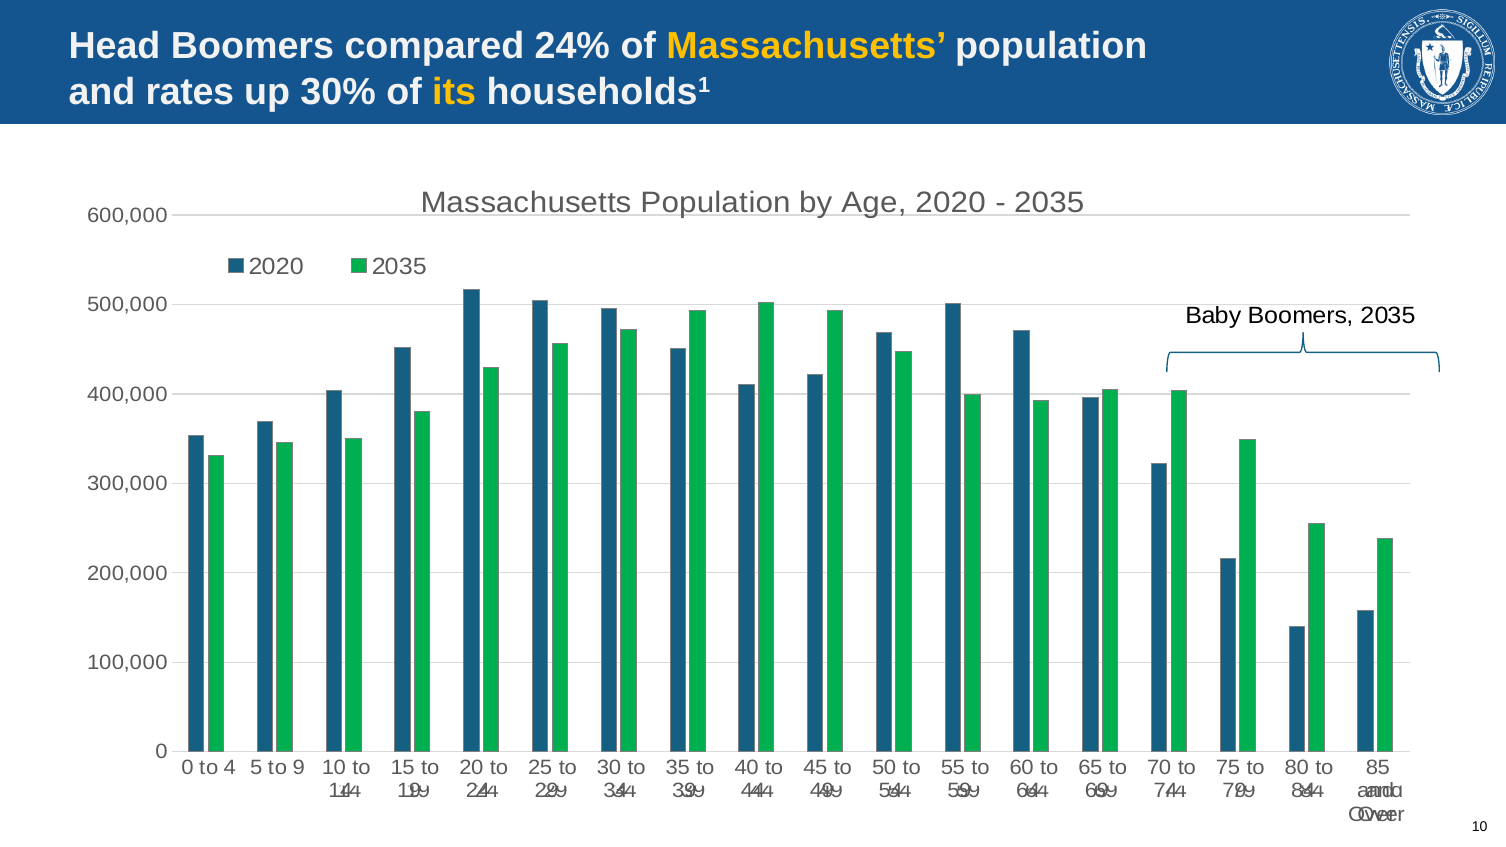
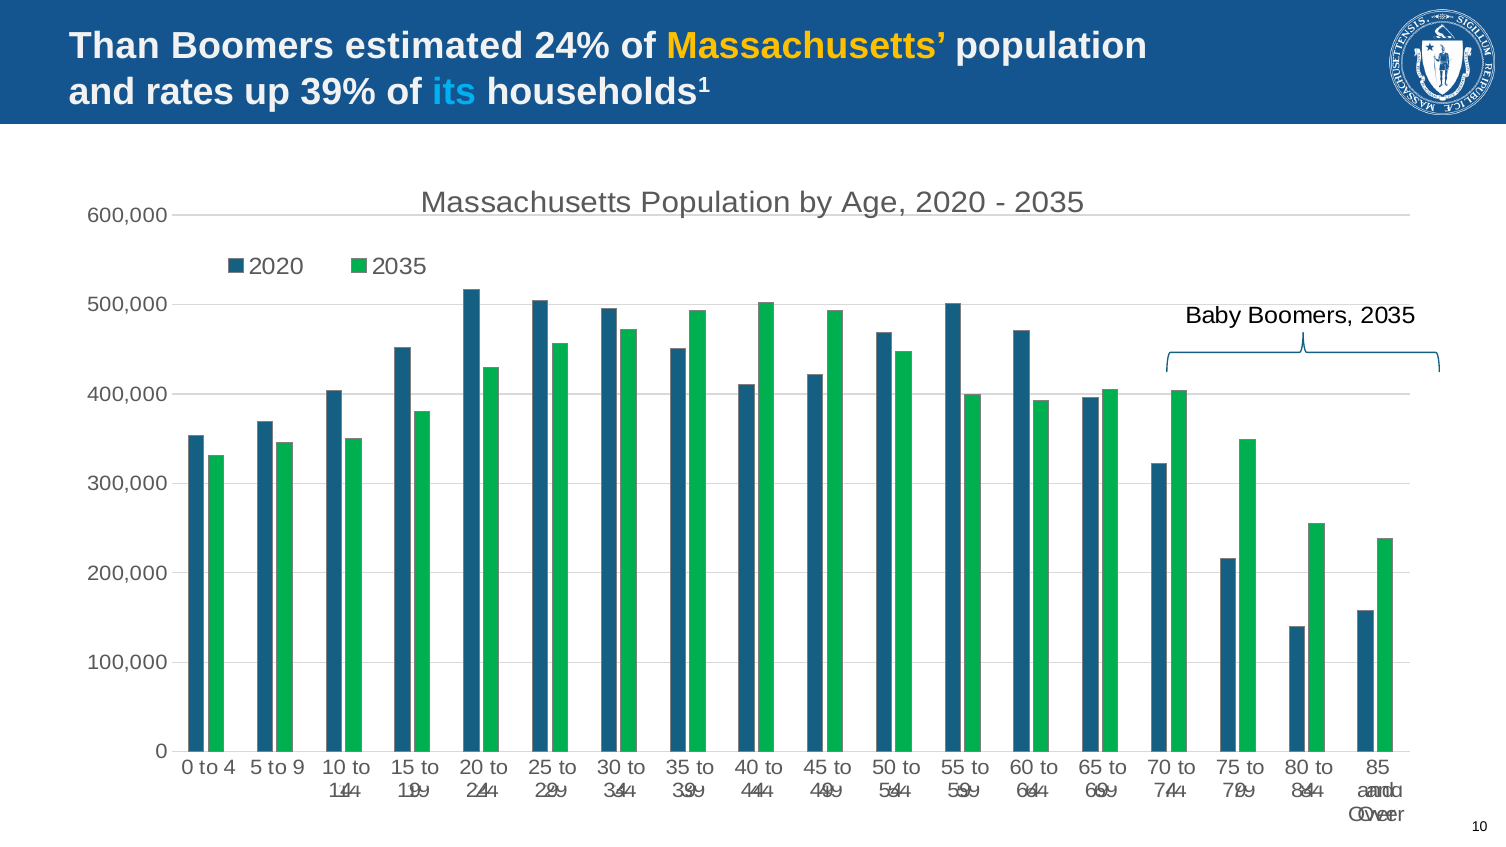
Head: Head -> Than
compared: compared -> estimated
30%: 30% -> 39%
its colour: yellow -> light blue
